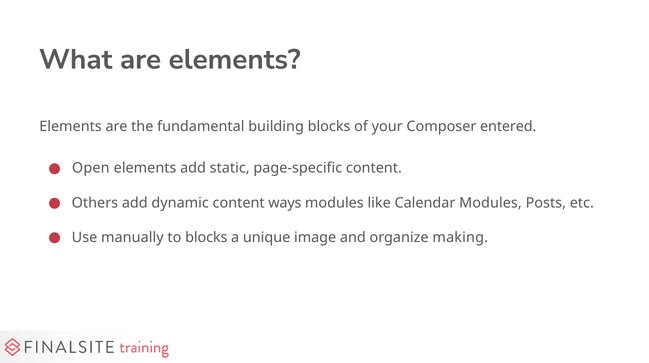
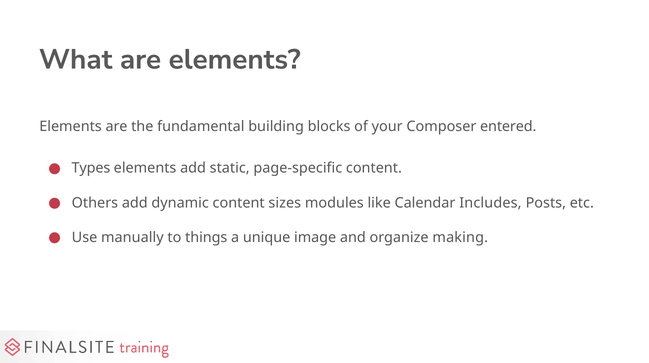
Open: Open -> Types
ways: ways -> sizes
Calendar Modules: Modules -> Includes
to blocks: blocks -> things
